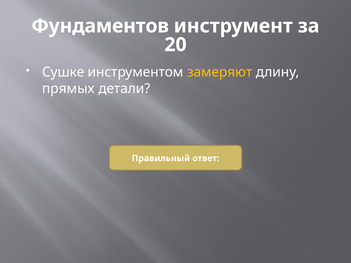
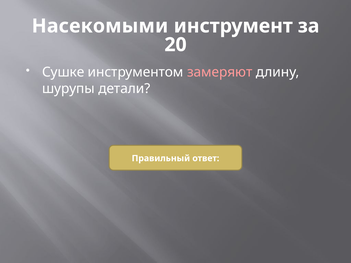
Фундаментов: Фундаментов -> Насекомыми
замеряют colour: yellow -> pink
прямых: прямых -> шурупы
